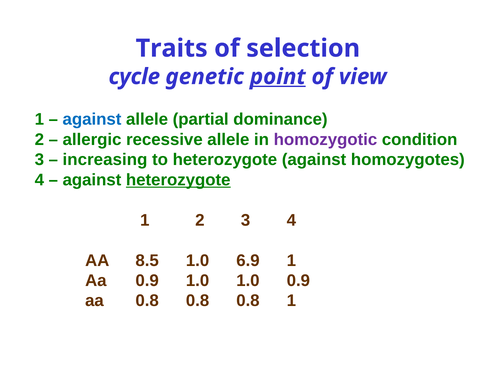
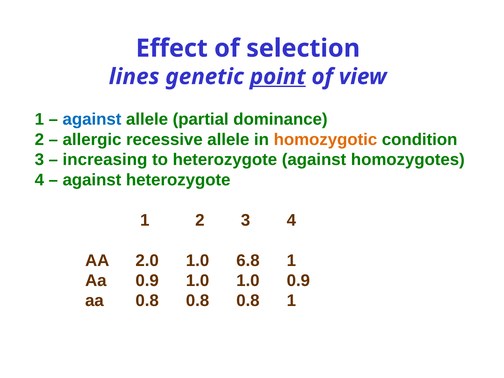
Traits: Traits -> Effect
cycle: cycle -> lines
homozygotic colour: purple -> orange
heterozygote at (178, 180) underline: present -> none
8.5: 8.5 -> 2.0
6.9: 6.9 -> 6.8
